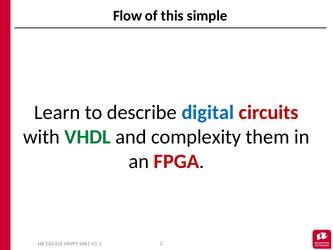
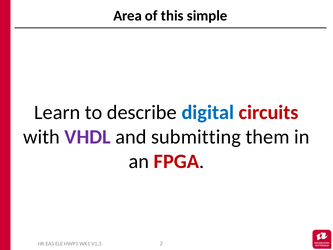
Flow: Flow -> Area
VHDL colour: green -> purple
complexity: complexity -> submitting
